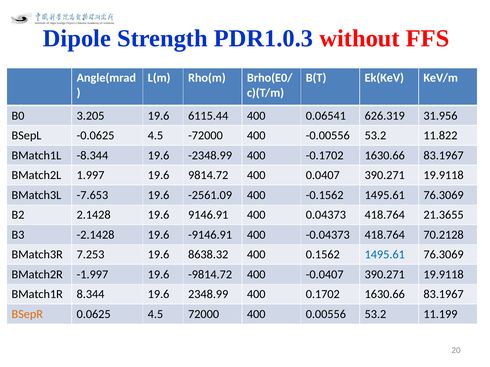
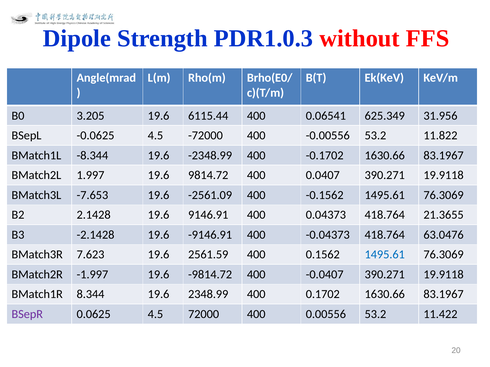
626.319: 626.319 -> 625.349
70.2128: 70.2128 -> 63.0476
7.253: 7.253 -> 7.623
8638.32: 8638.32 -> 2561.59
BSepR colour: orange -> purple
11.199: 11.199 -> 11.422
